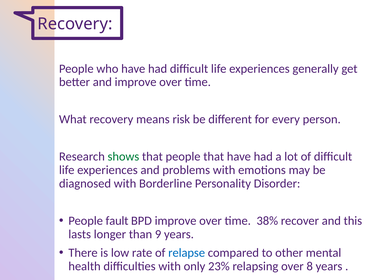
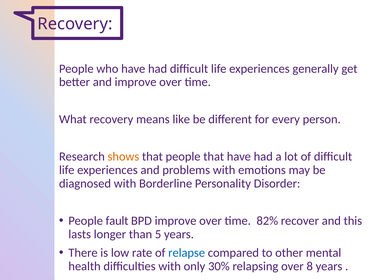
risk: risk -> like
shows colour: green -> orange
38%: 38% -> 82%
9: 9 -> 5
23%: 23% -> 30%
